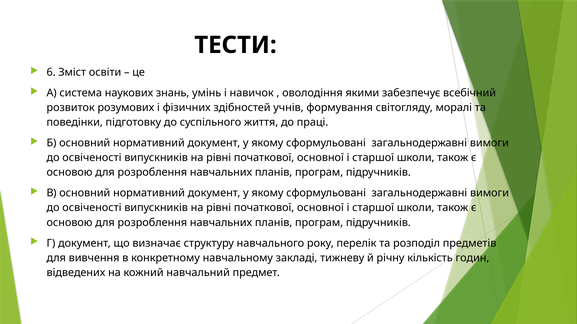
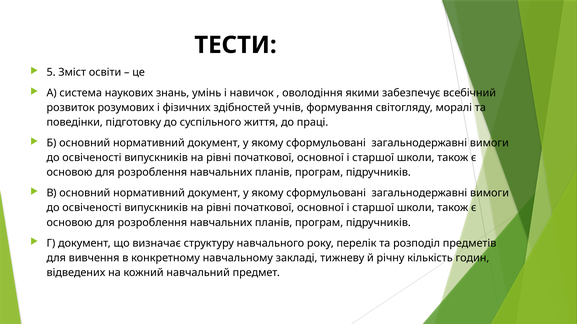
6: 6 -> 5
